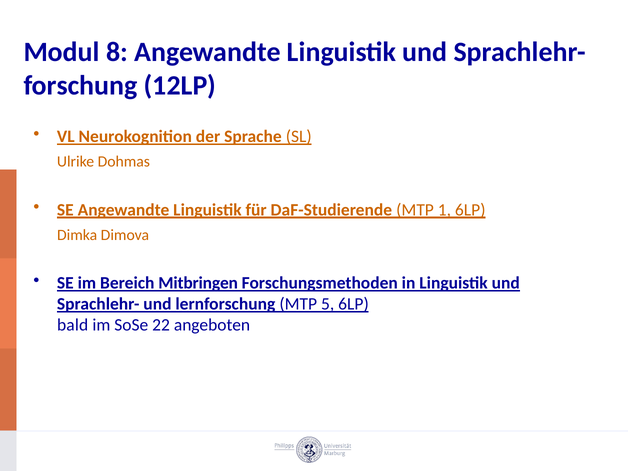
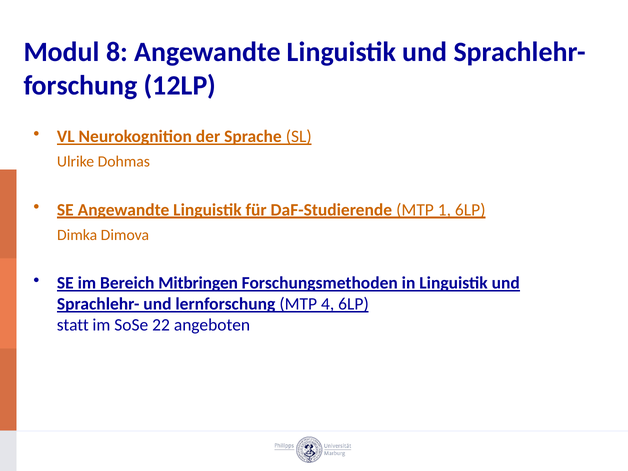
5: 5 -> 4
bald: bald -> statt
